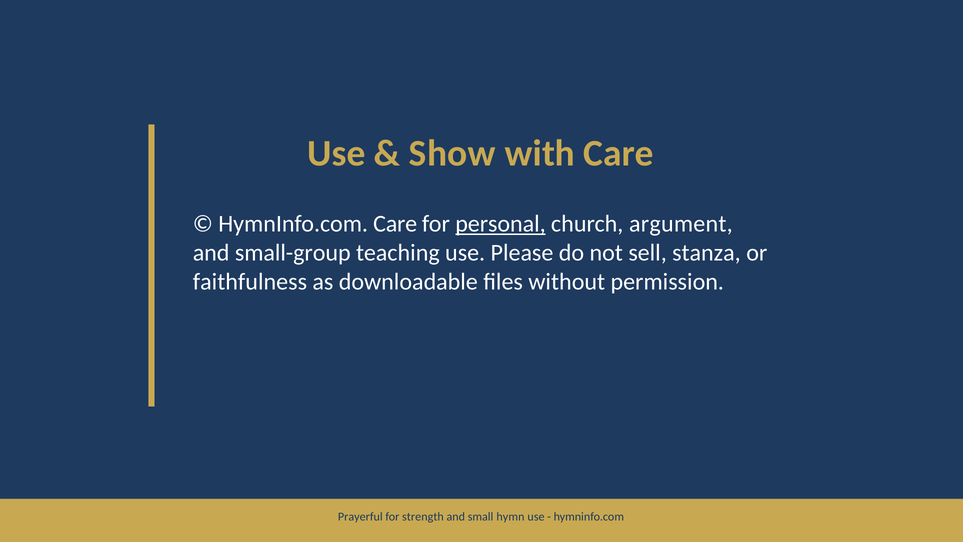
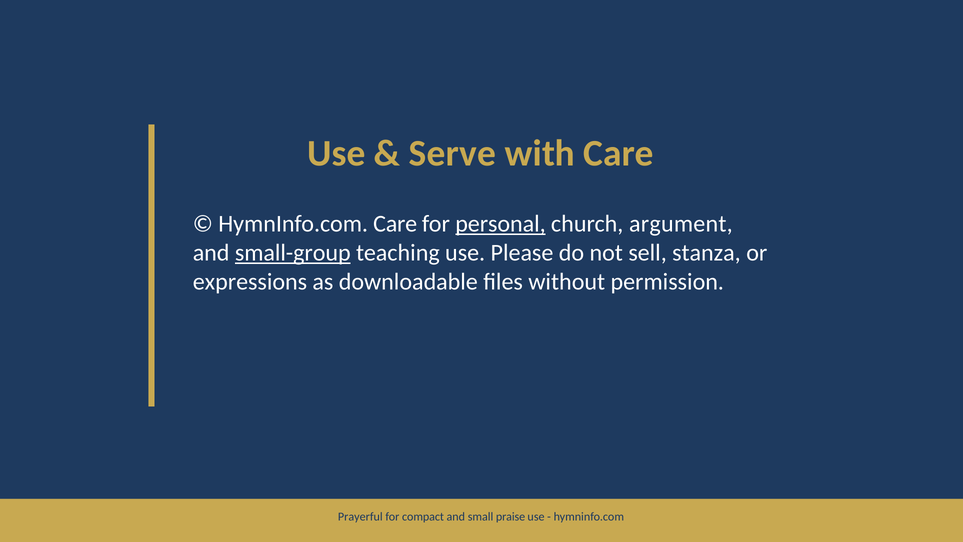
Show: Show -> Serve
small-group underline: none -> present
faithfulness: faithfulness -> expressions
strength: strength -> compact
hymn: hymn -> praise
